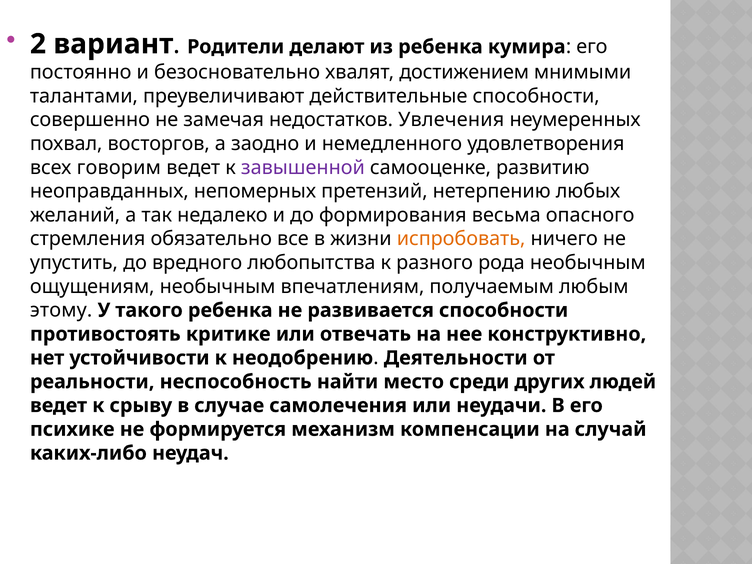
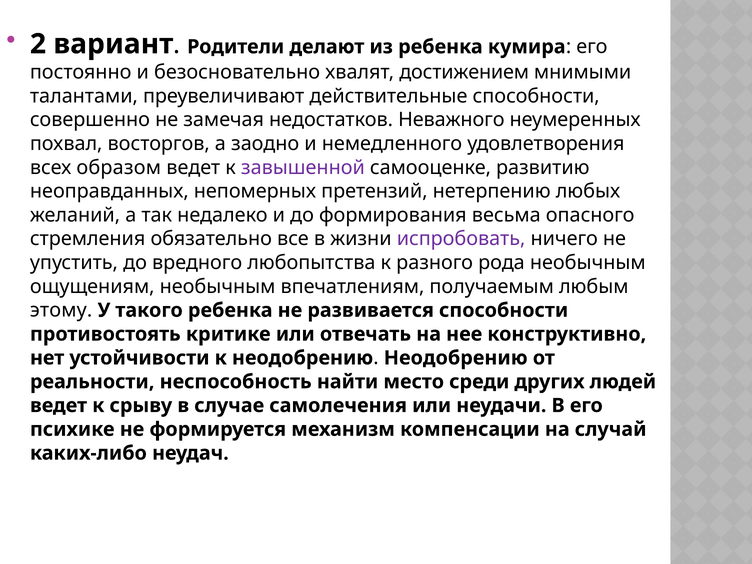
Увлечения: Увлечения -> Неважного
говорим: говорим -> образом
испробовать colour: orange -> purple
Деятельности at (456, 358): Деятельности -> Неодобрению
